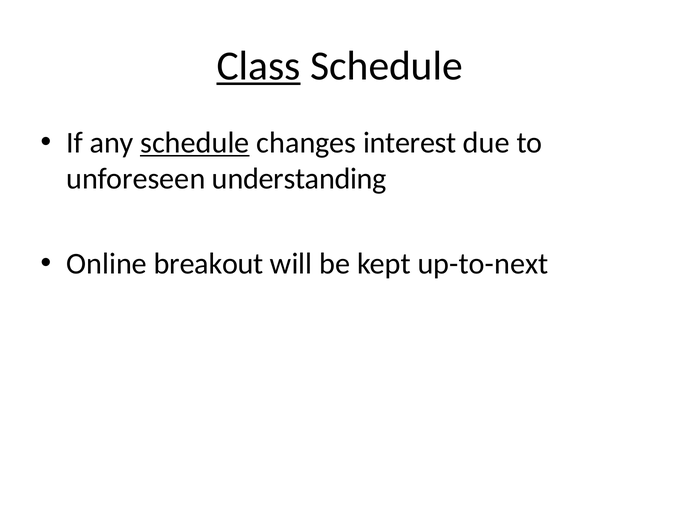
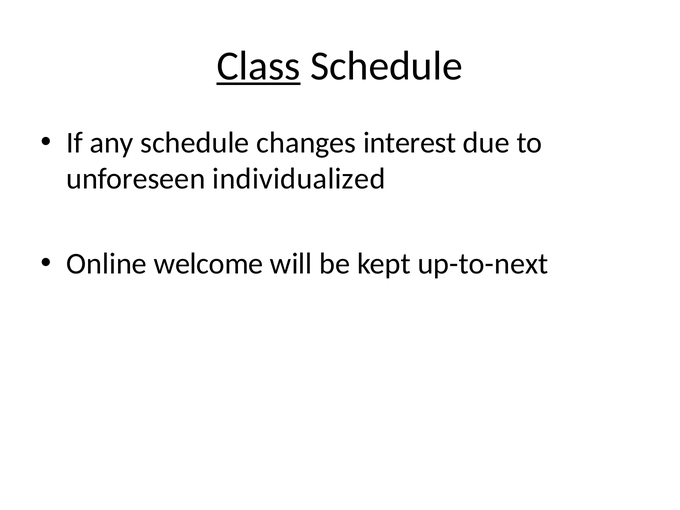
schedule at (195, 143) underline: present -> none
understanding: understanding -> individualized
breakout: breakout -> welcome
